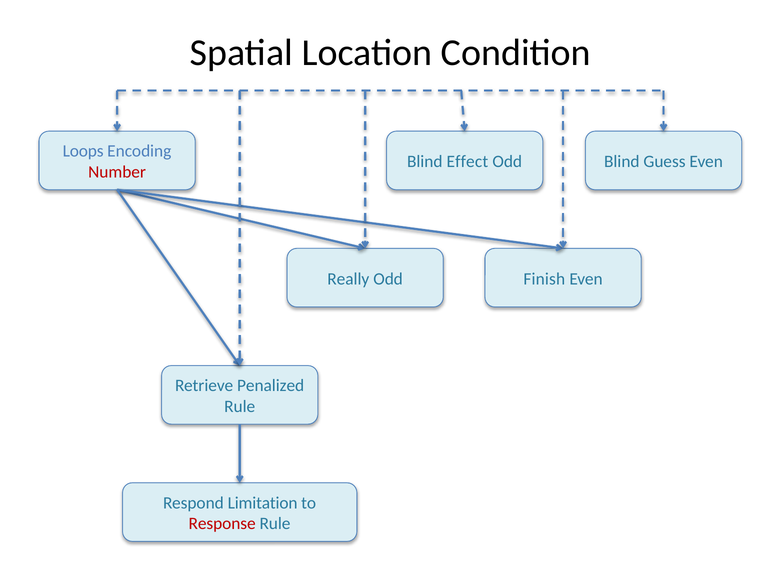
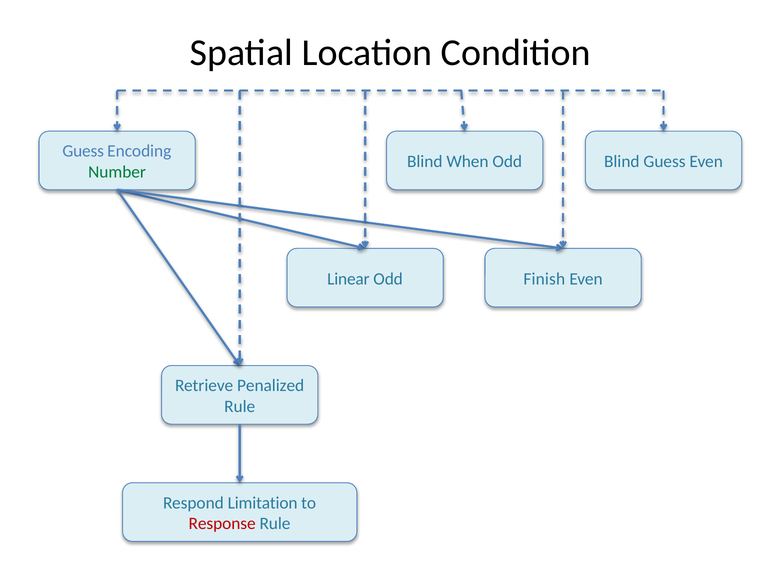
Loops at (83, 151): Loops -> Guess
Effect: Effect -> When
Number colour: red -> green
Really: Really -> Linear
